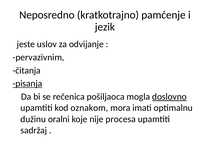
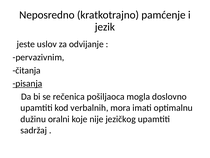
doslovno underline: present -> none
oznakom: oznakom -> verbalnih
procesa: procesa -> jezičkog
